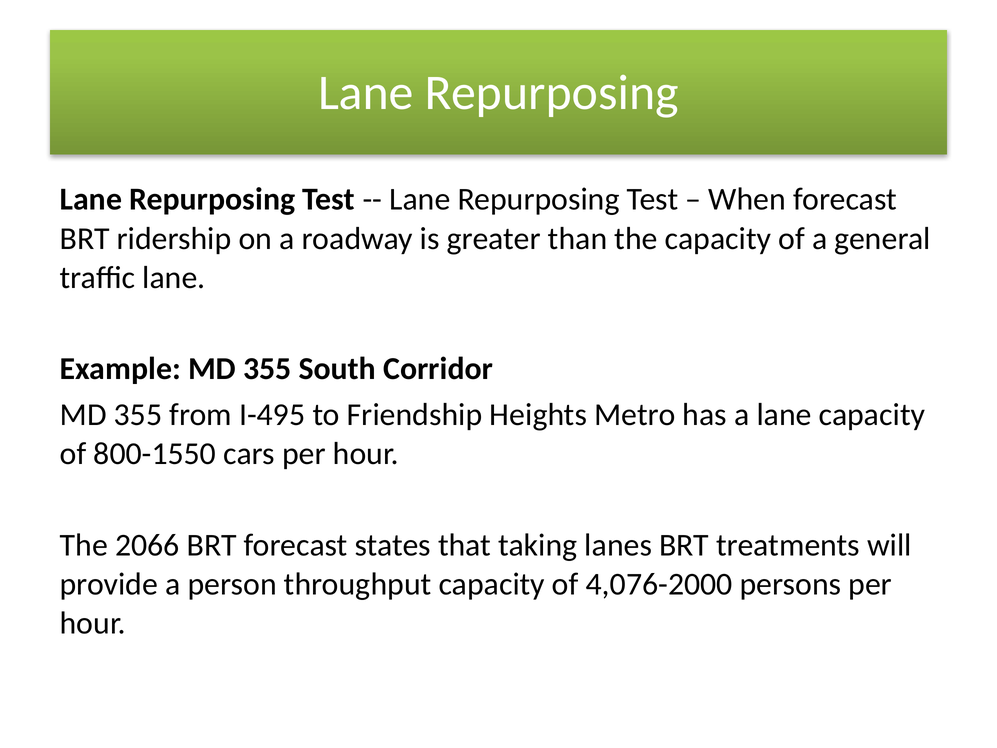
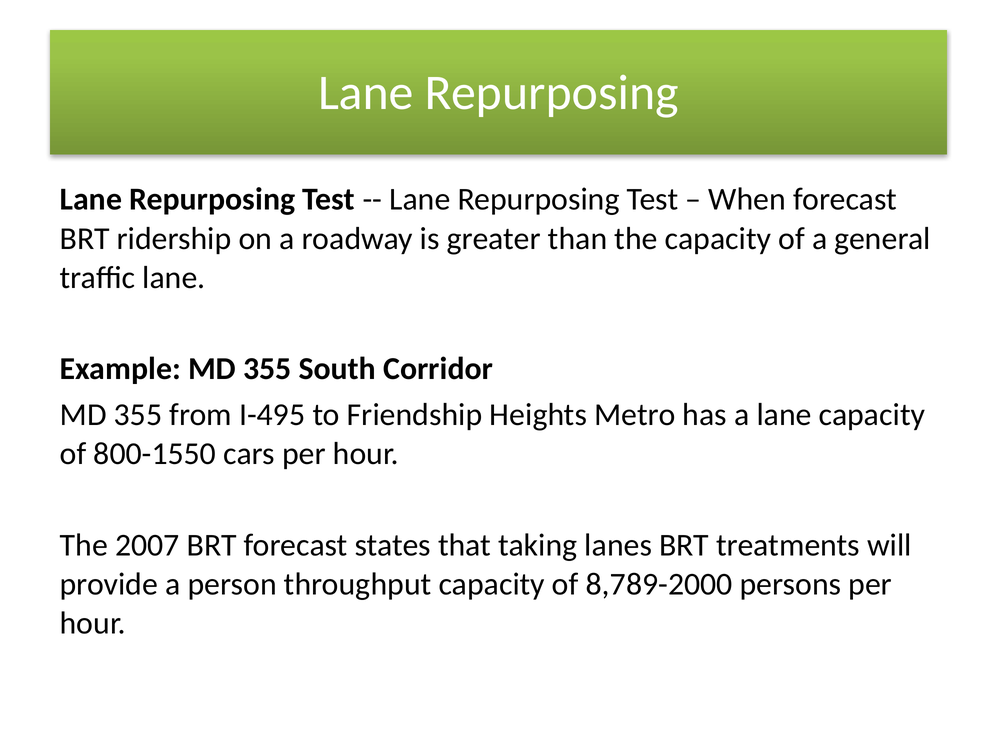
2066: 2066 -> 2007
4,076-2000: 4,076-2000 -> 8,789-2000
